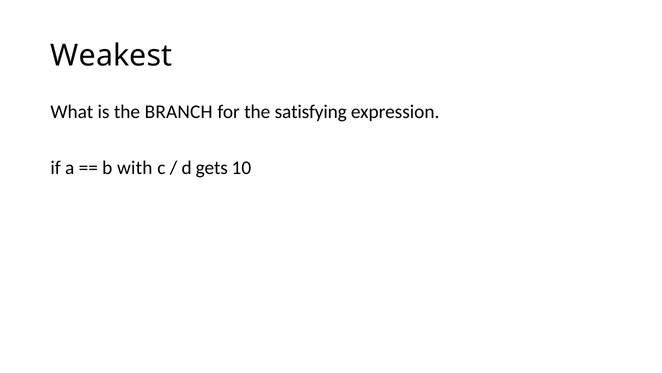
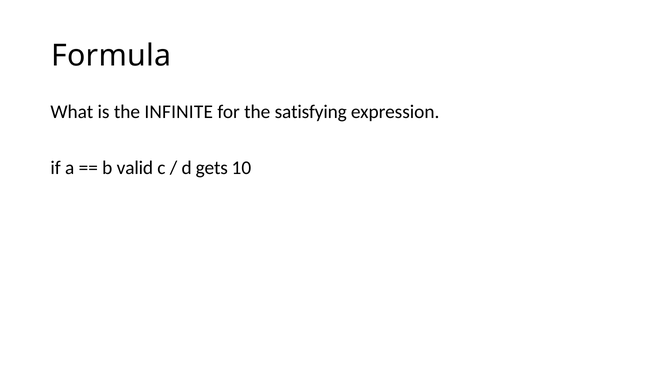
Weakest: Weakest -> Formula
BRANCH: BRANCH -> INFINITE
with: with -> valid
